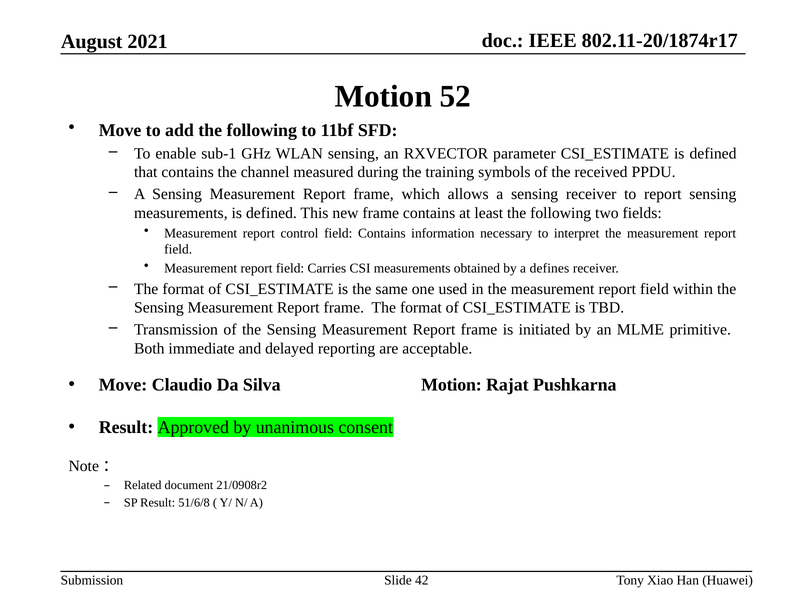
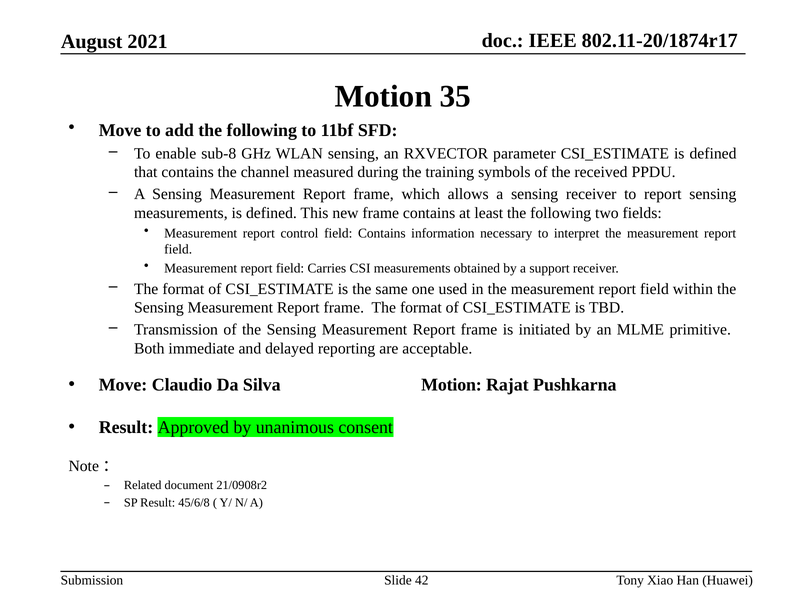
52: 52 -> 35
sub-1: sub-1 -> sub-8
defines: defines -> support
51/6/8: 51/6/8 -> 45/6/8
